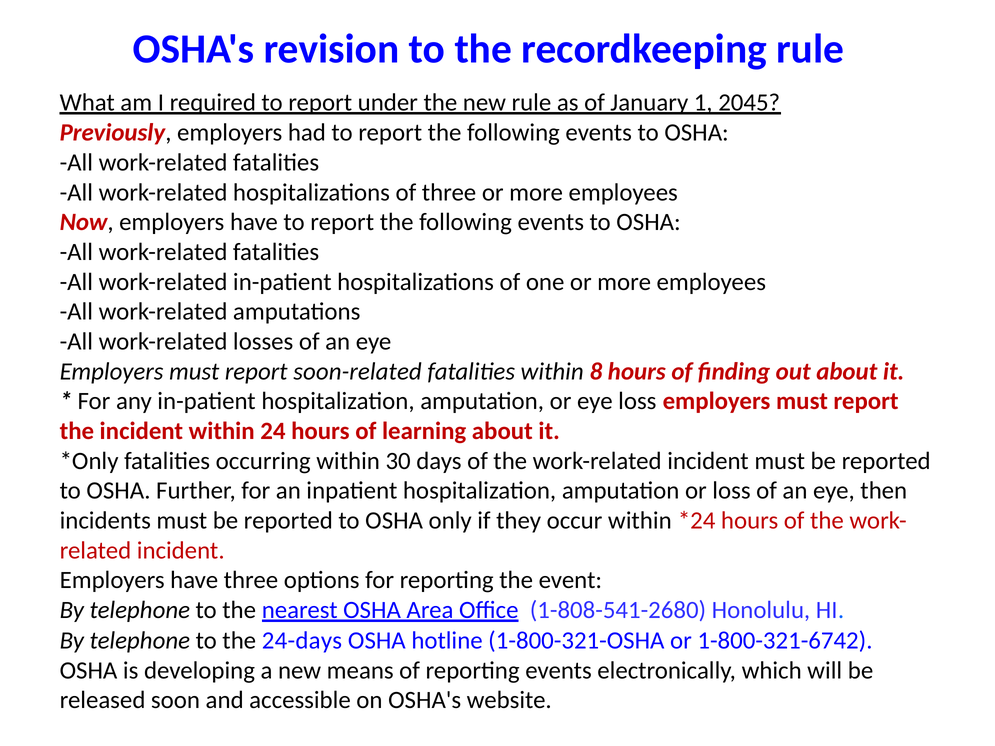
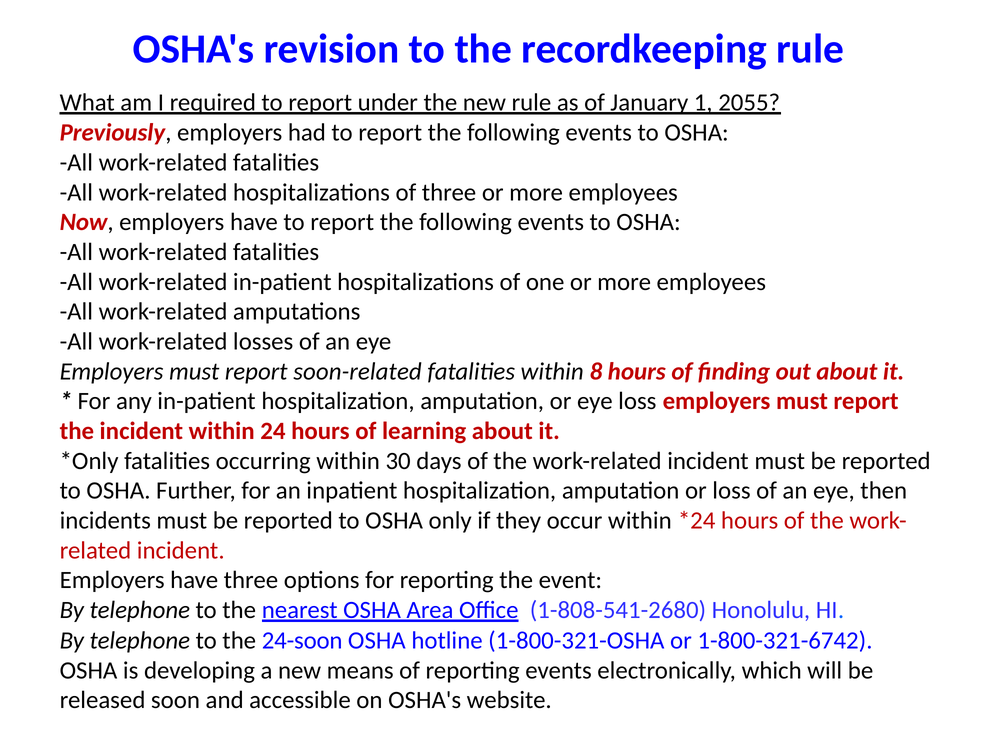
2045: 2045 -> 2055
24-days: 24-days -> 24-soon
